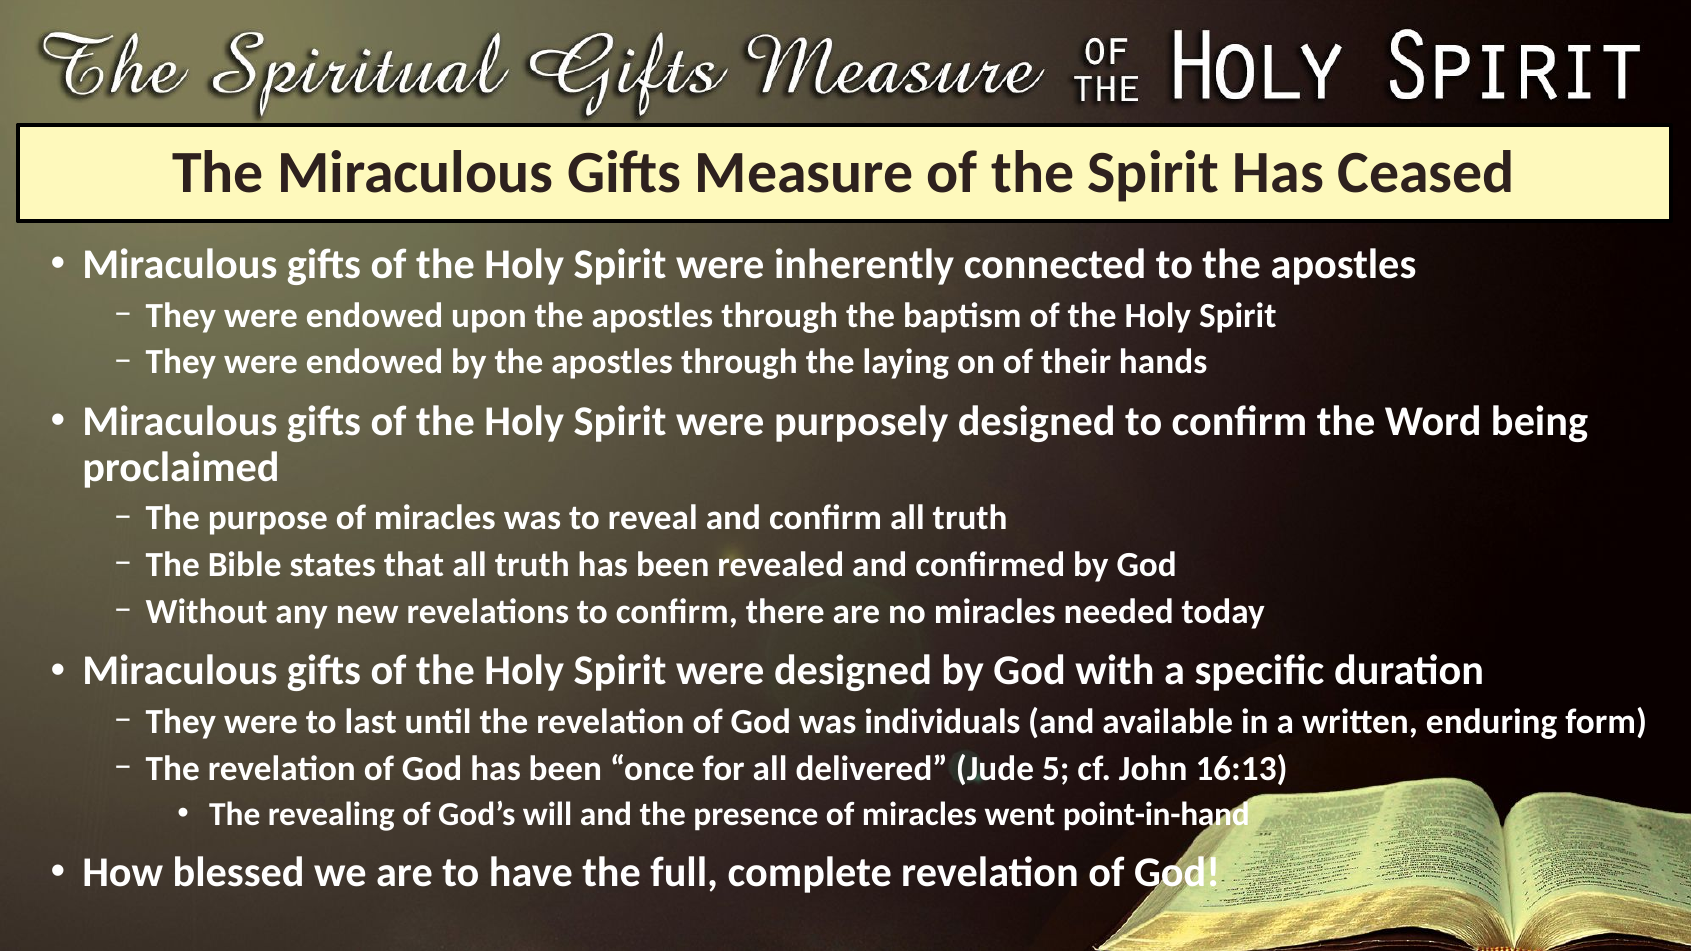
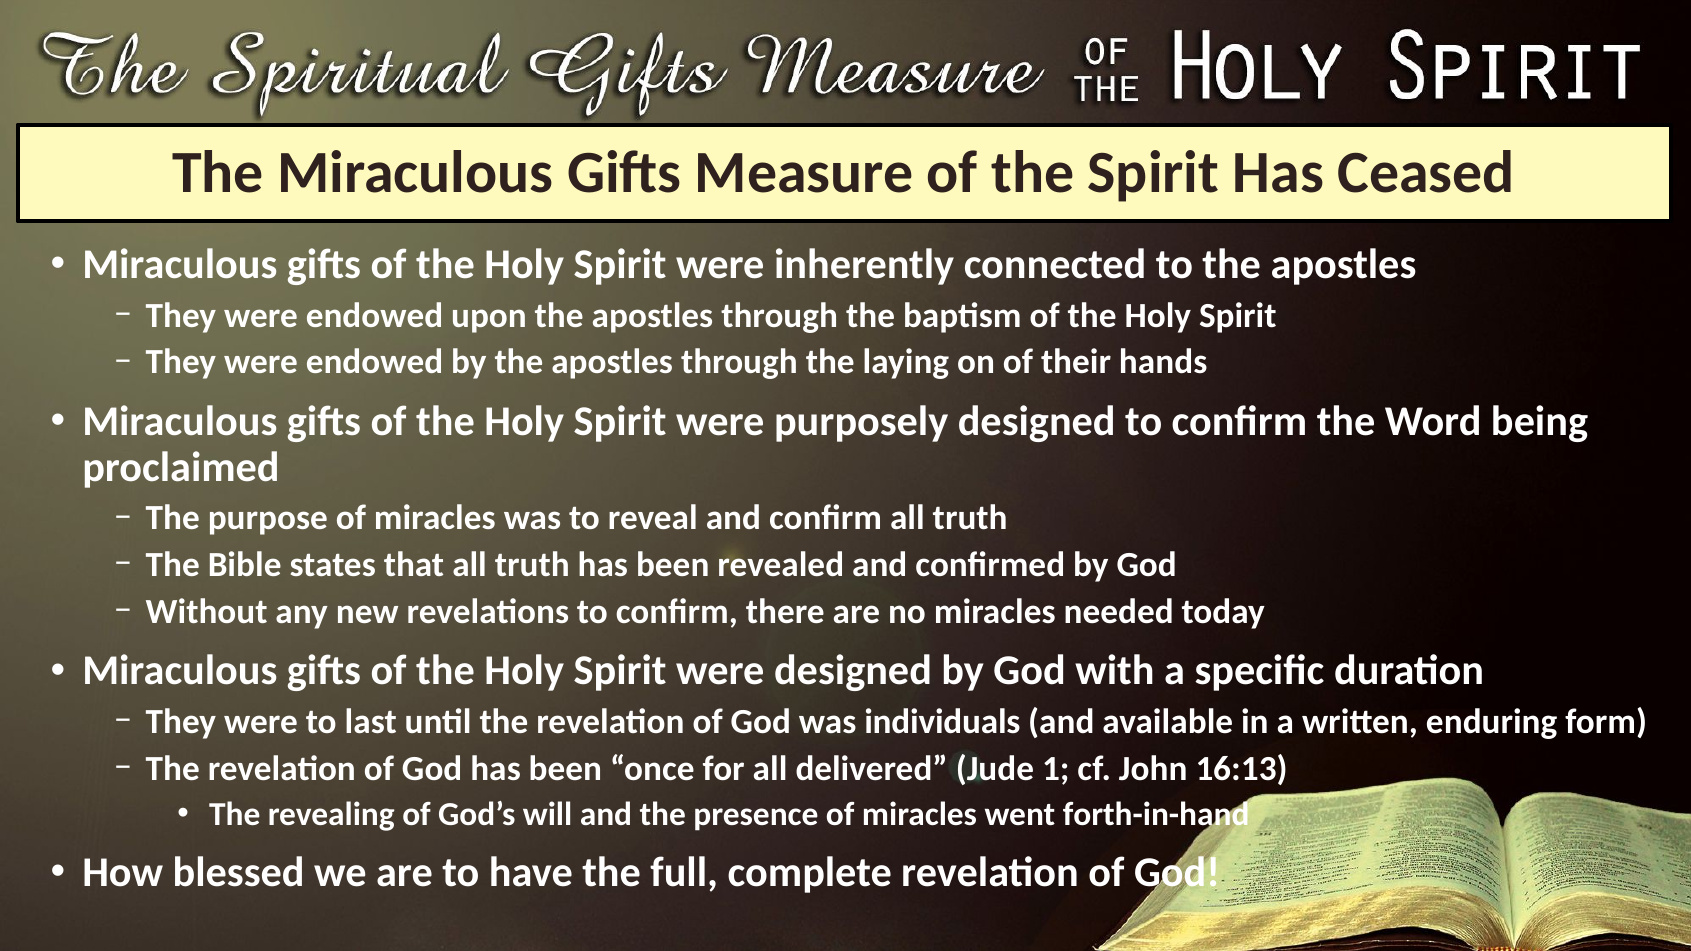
5: 5 -> 1
point-in-hand: point-in-hand -> forth-in-hand
